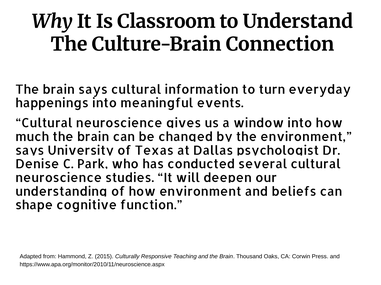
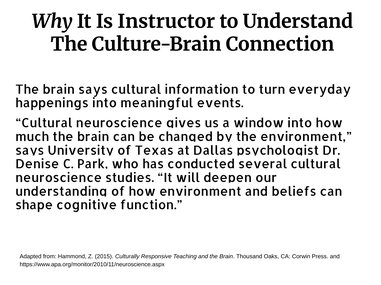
Classroom: Classroom -> Instructor
